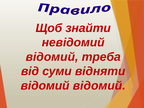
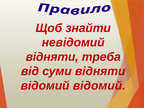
відомий at (52, 57): відомий -> відняти
